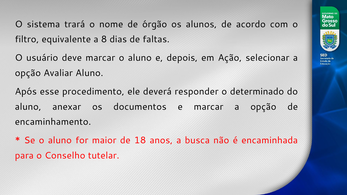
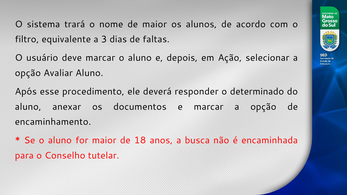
de órgão: órgão -> maior
8: 8 -> 3
